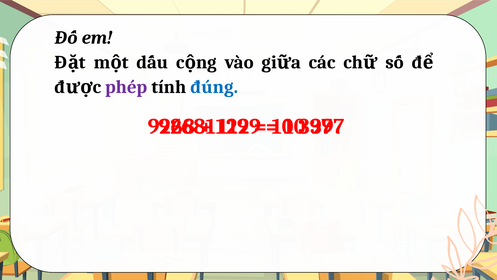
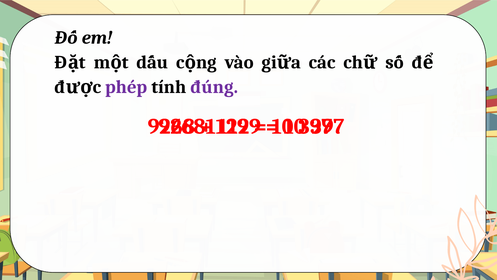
đúng colour: blue -> purple
